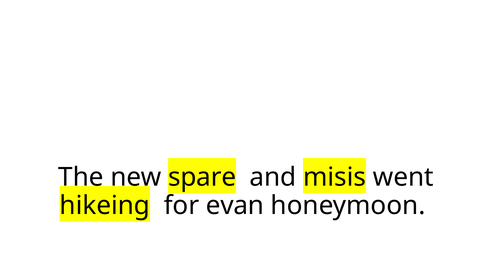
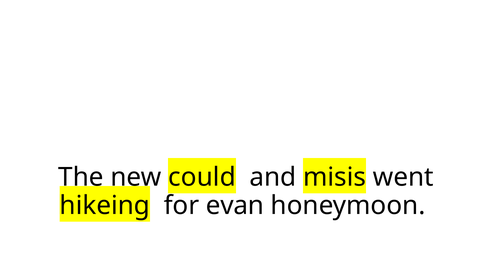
spare: spare -> could
